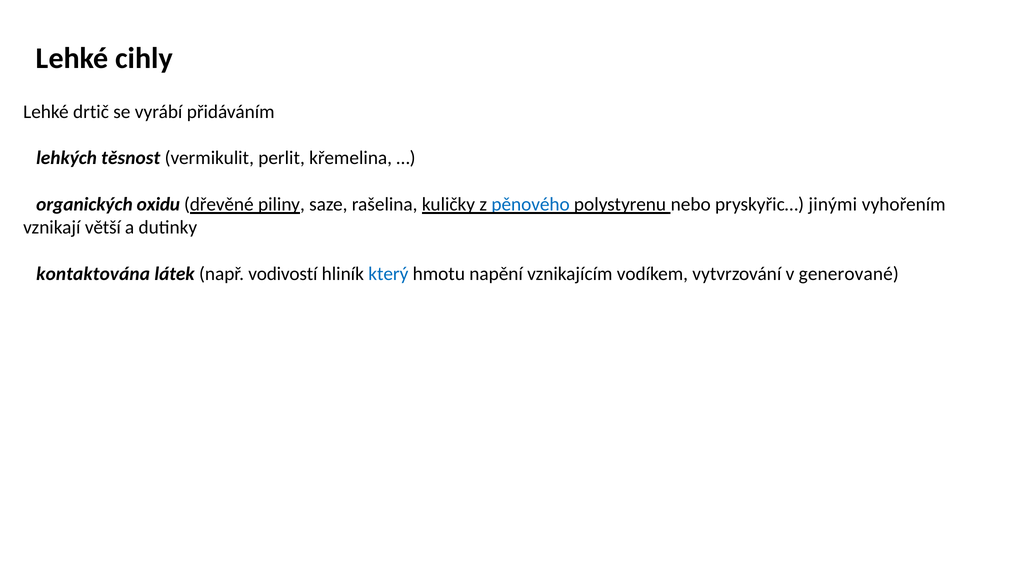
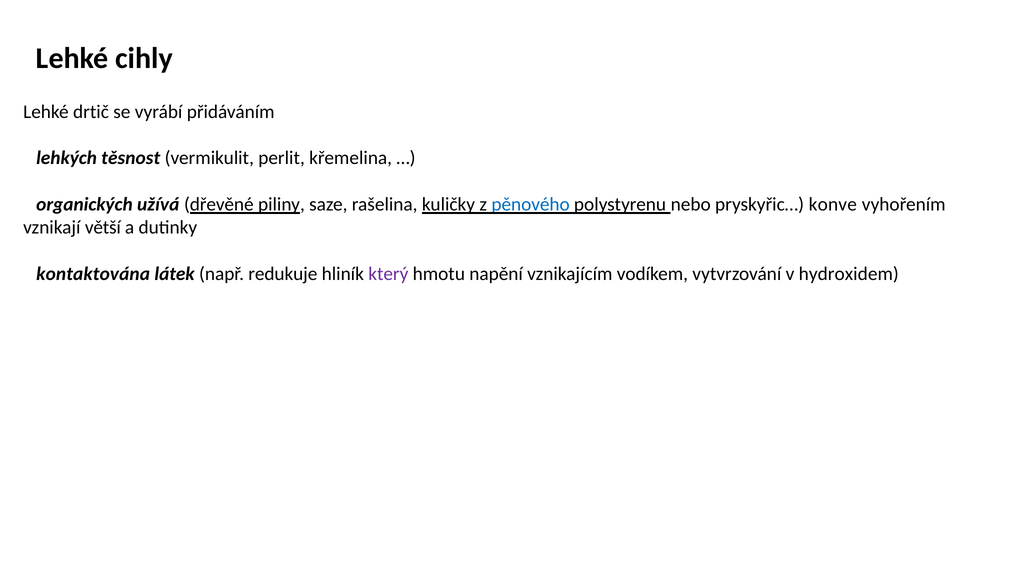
oxidu: oxidu -> užívá
jinými: jinými -> konve
vodivostí: vodivostí -> redukuje
který colour: blue -> purple
generované: generované -> hydroxidem
